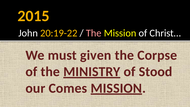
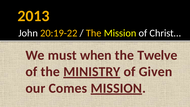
2015: 2015 -> 2013
The at (94, 33) colour: pink -> yellow
given: given -> when
Corpse: Corpse -> Twelve
Stood: Stood -> Given
